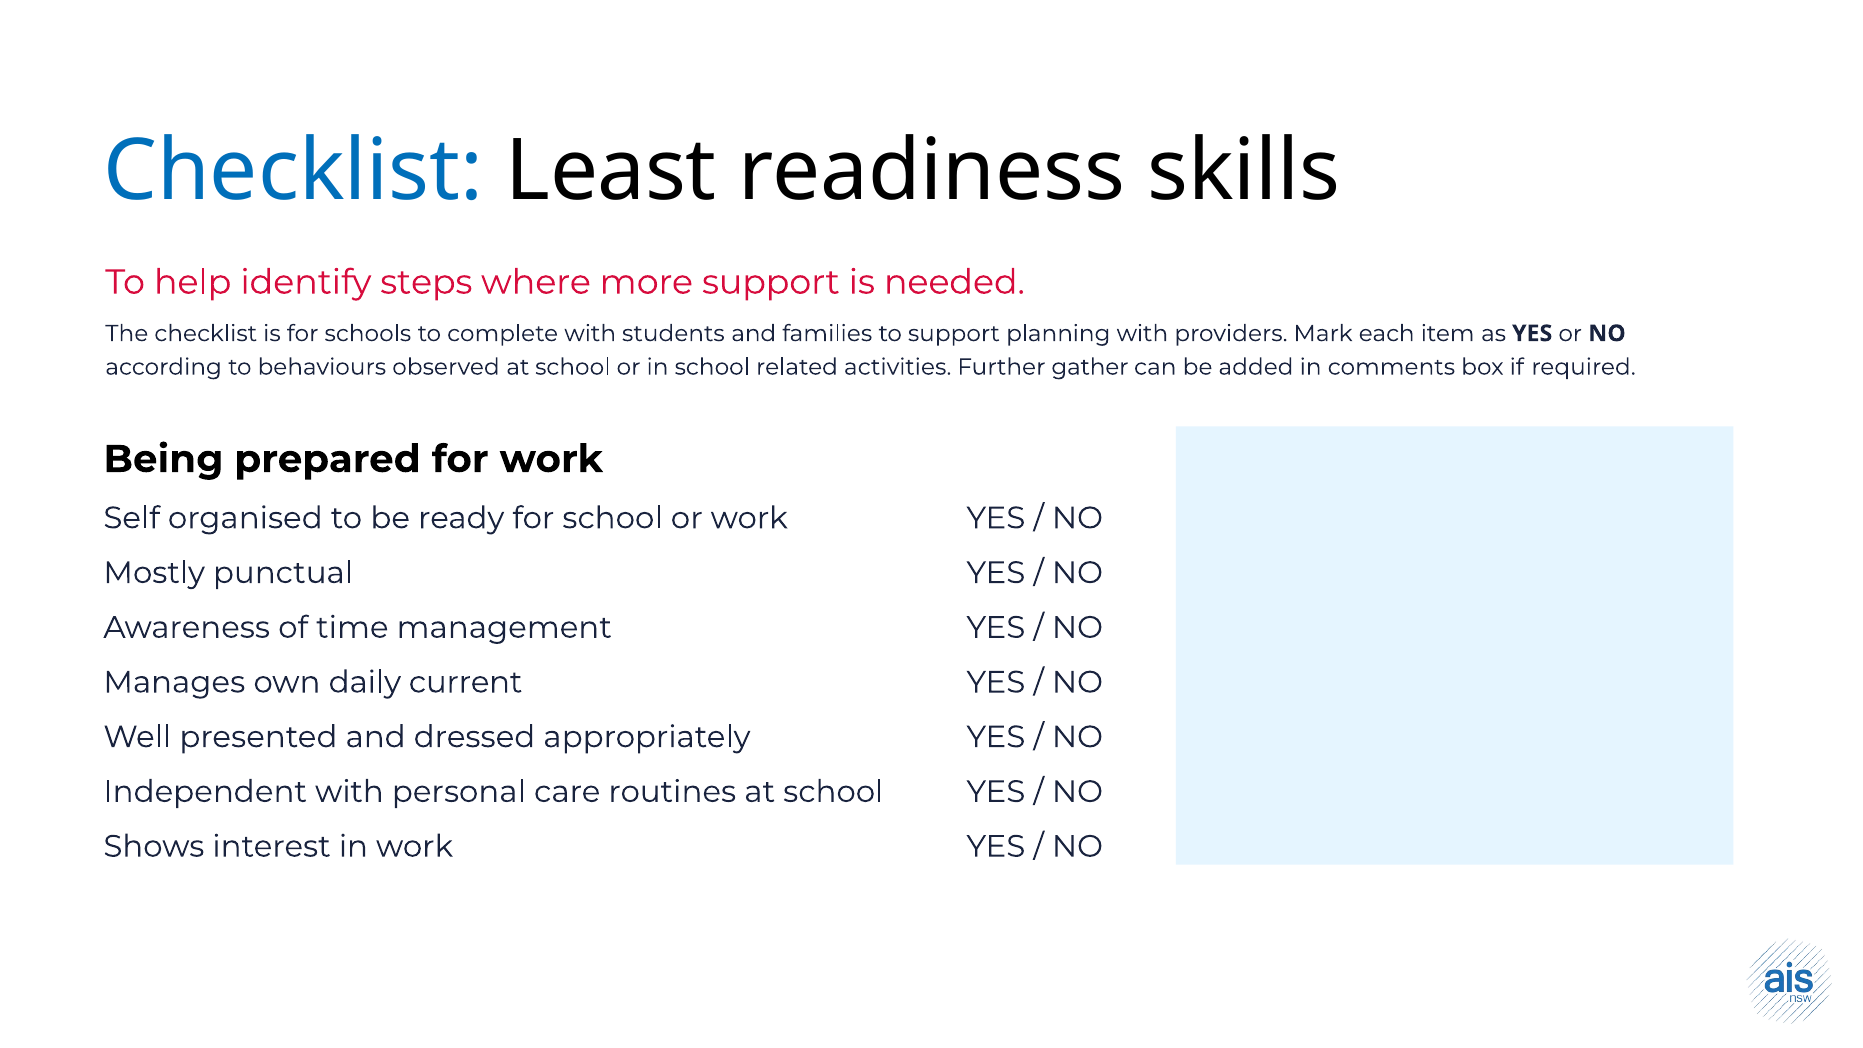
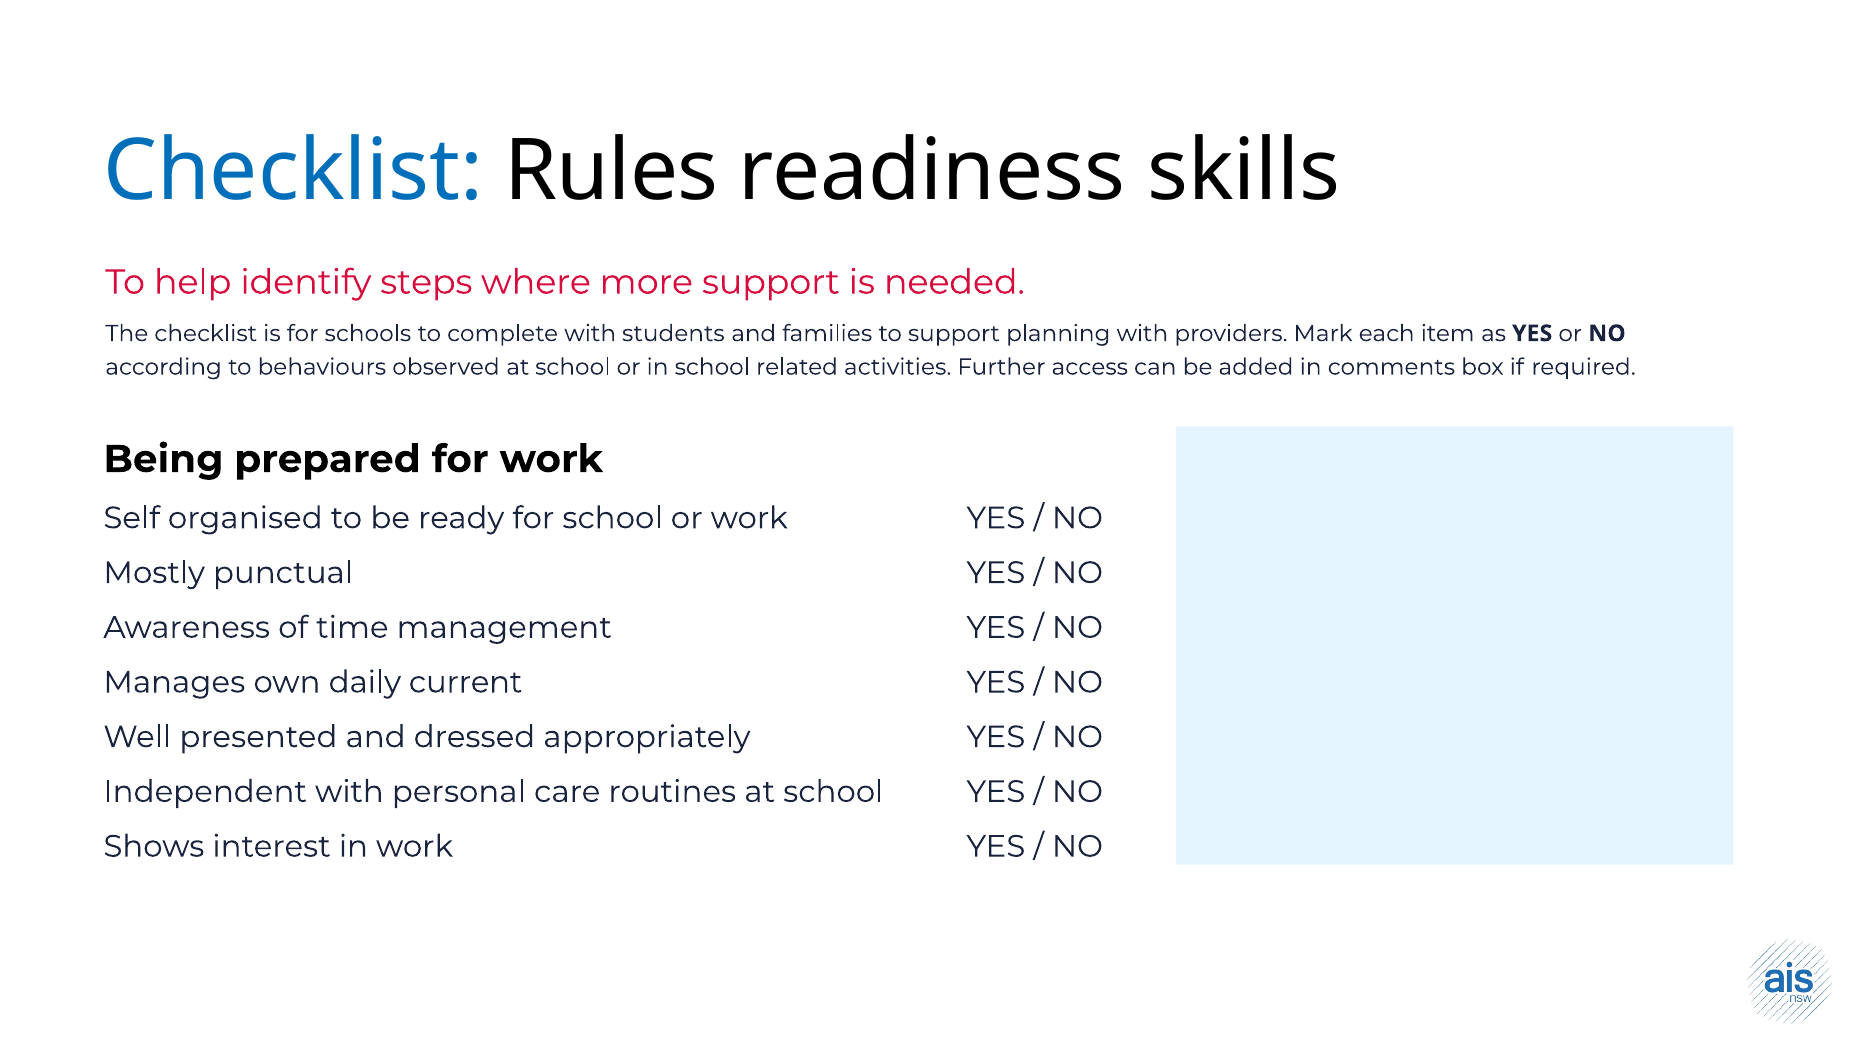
Least: Least -> Rules
gather: gather -> access
